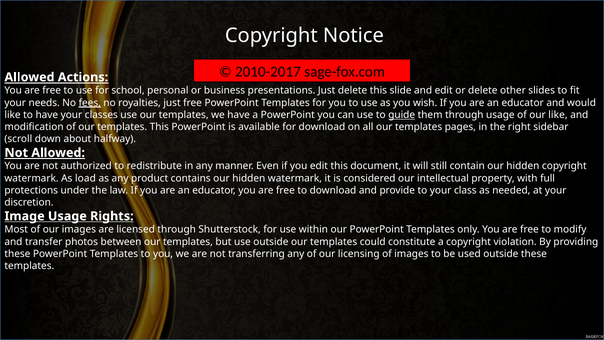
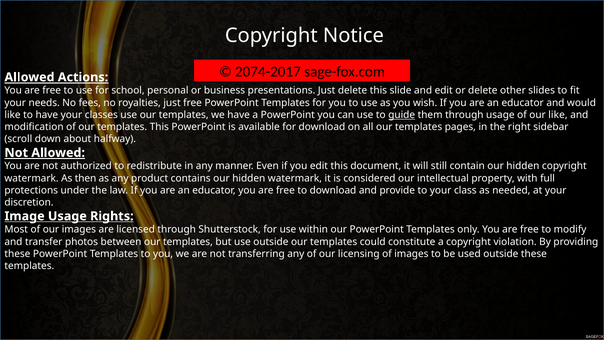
2010-2017: 2010-2017 -> 2074-2017
fees underline: present -> none
load: load -> then
